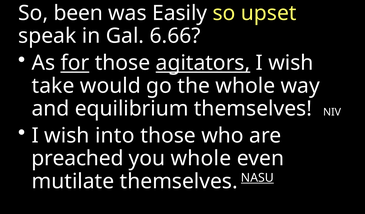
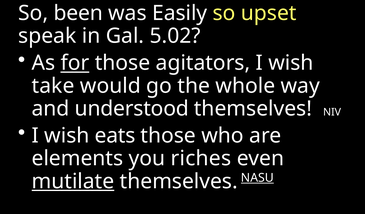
6.66: 6.66 -> 5.02
agitators underline: present -> none
equilibrium: equilibrium -> understood
into: into -> eats
preached: preached -> elements
you whole: whole -> riches
mutilate underline: none -> present
